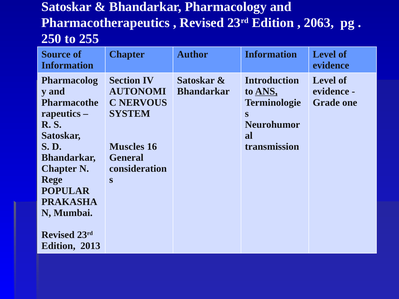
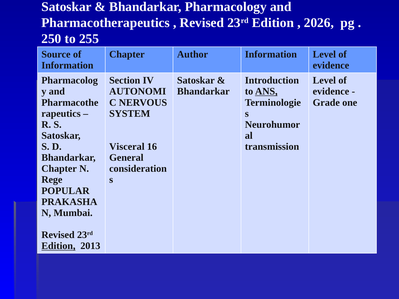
2063: 2063 -> 2026
Muscles: Muscles -> Visceral
Edition at (58, 246) underline: none -> present
